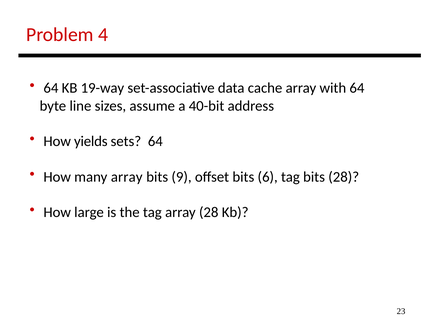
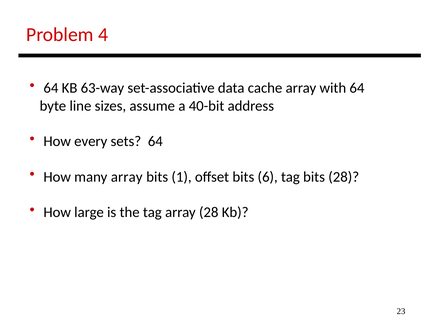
19-way: 19-way -> 63-way
yields: yields -> every
9: 9 -> 1
